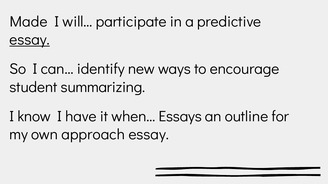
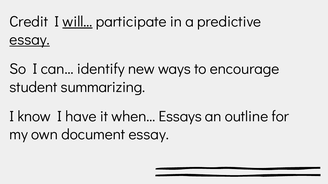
Made: Made -> Credit
will… underline: none -> present
approach: approach -> document
